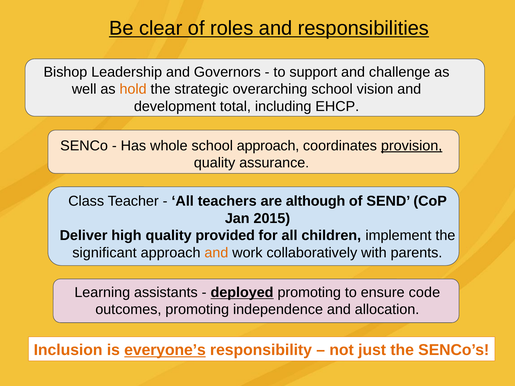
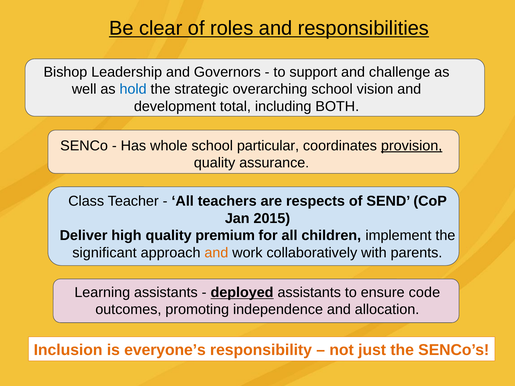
hold colour: orange -> blue
EHCP: EHCP -> BOTH
school approach: approach -> particular
although: although -> respects
provided: provided -> premium
deployed promoting: promoting -> assistants
everyone’s underline: present -> none
